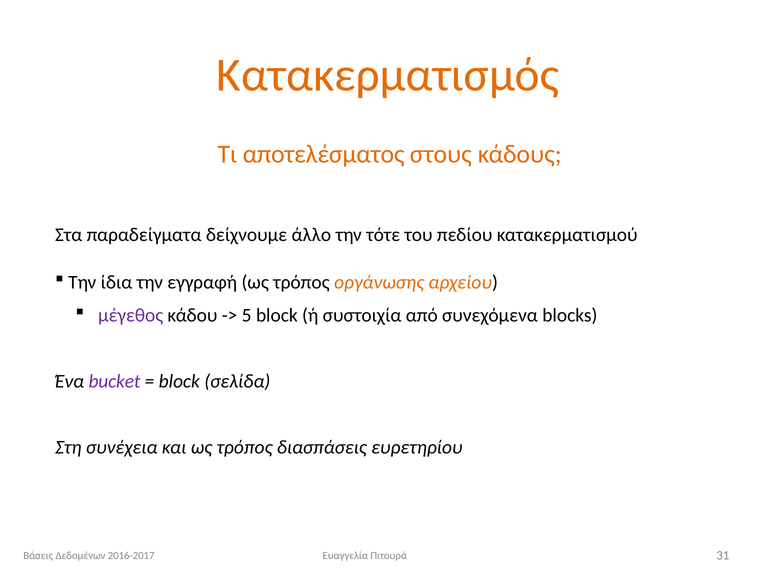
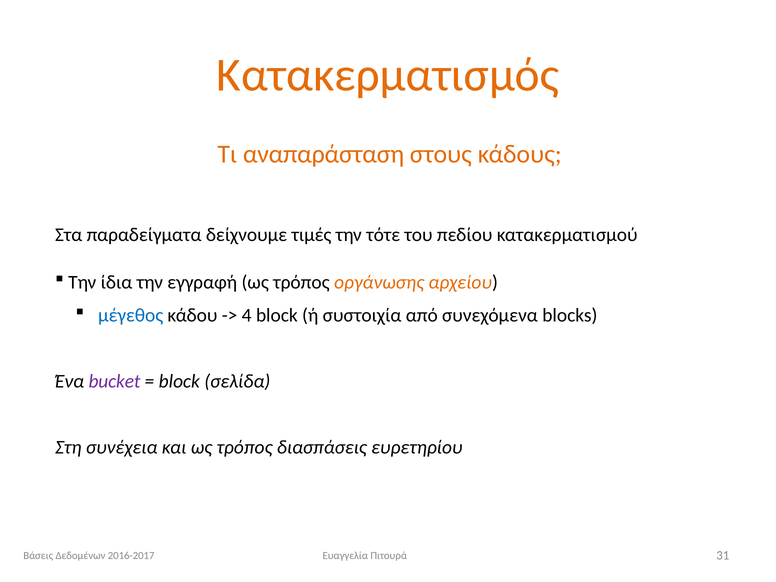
αποτελέσματος: αποτελέσματος -> αναπαράσταση
άλλο: άλλο -> τιμές
μέγεθος colour: purple -> blue
5: 5 -> 4
